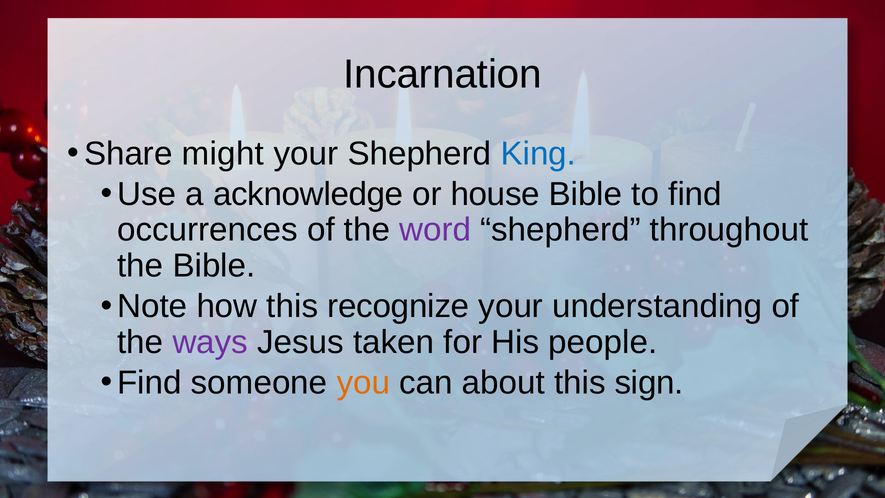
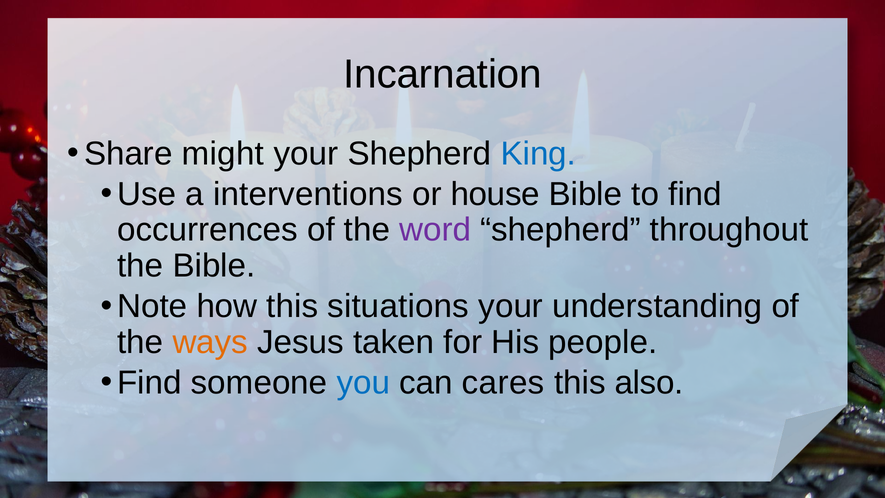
acknowledge: acknowledge -> interventions
recognize: recognize -> situations
ways colour: purple -> orange
you colour: orange -> blue
about: about -> cares
sign: sign -> also
